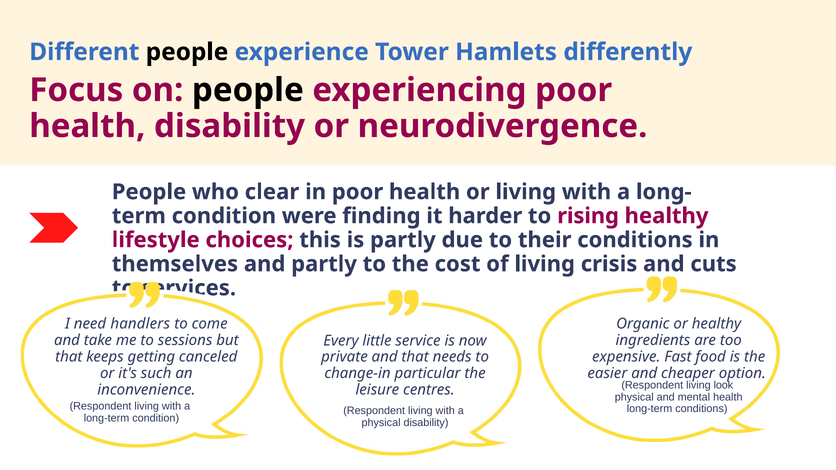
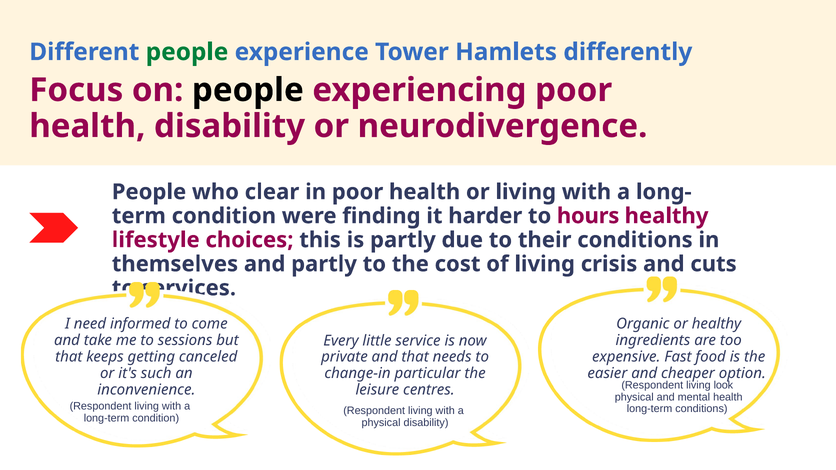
people at (187, 52) colour: black -> green
rising: rising -> hours
handlers: handlers -> informed
